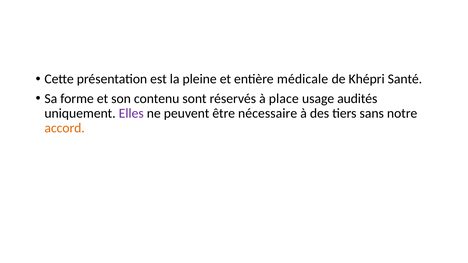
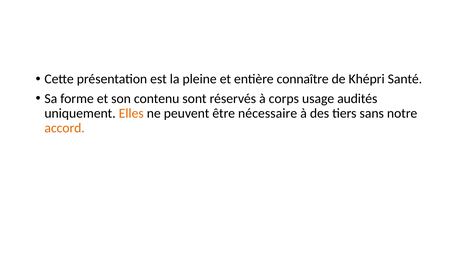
médicale: médicale -> connaître
place: place -> corps
Elles colour: purple -> orange
